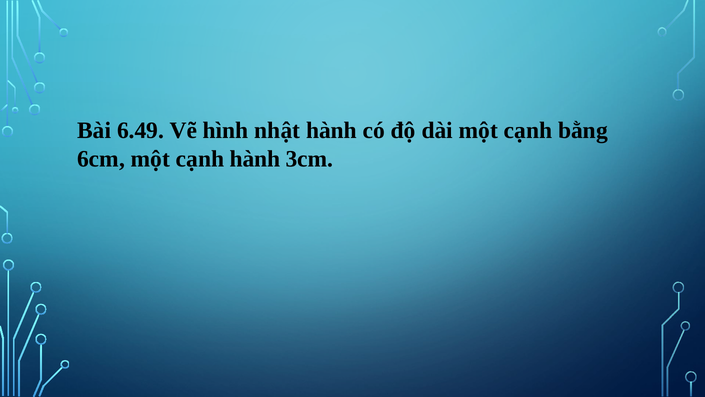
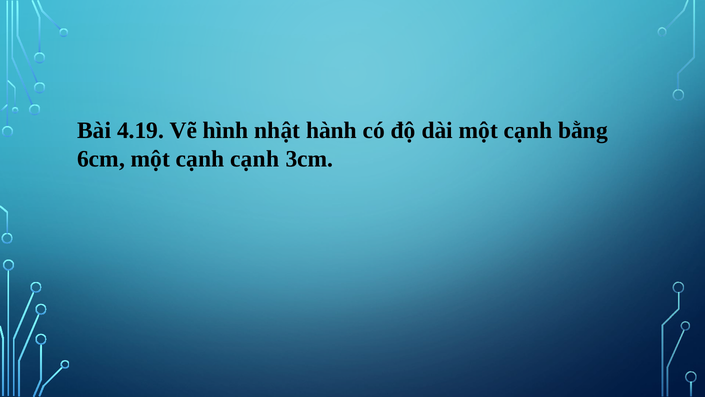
6.49: 6.49 -> 4.19
cạnh hành: hành -> cạnh
